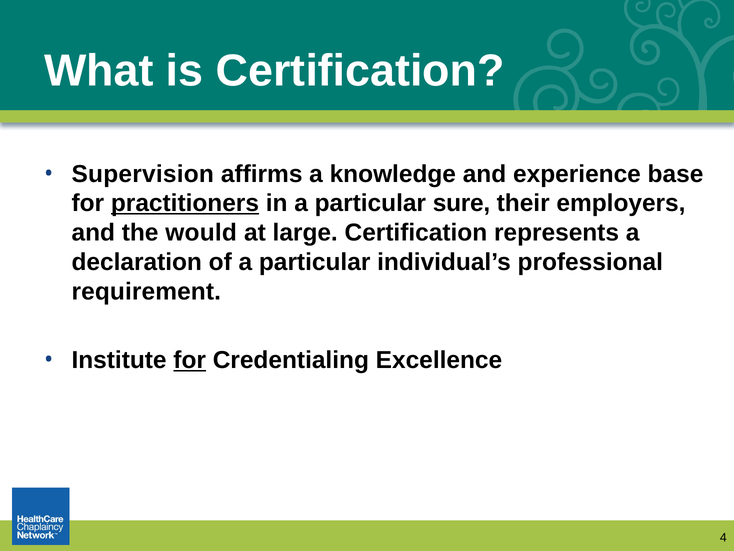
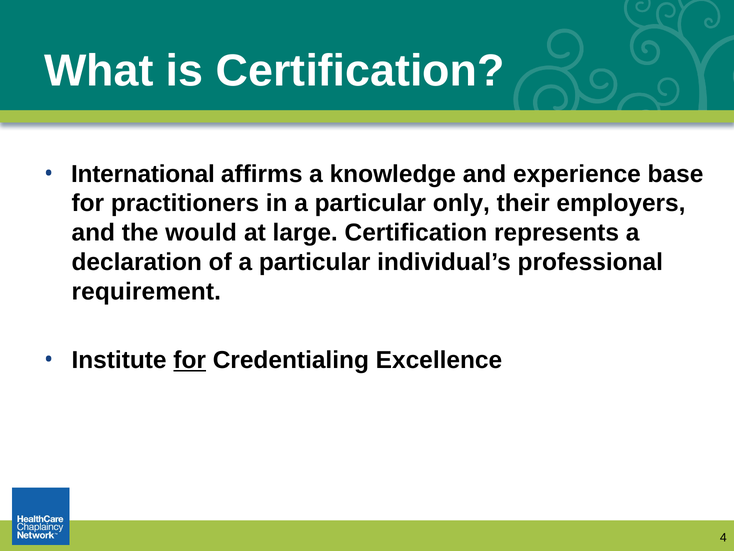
Supervision: Supervision -> International
practitioners underline: present -> none
sure: sure -> only
